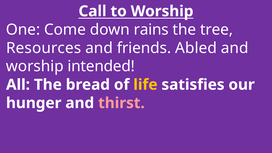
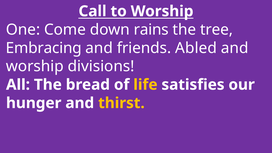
Resources: Resources -> Embracing
intended: intended -> divisions
thirst colour: pink -> yellow
